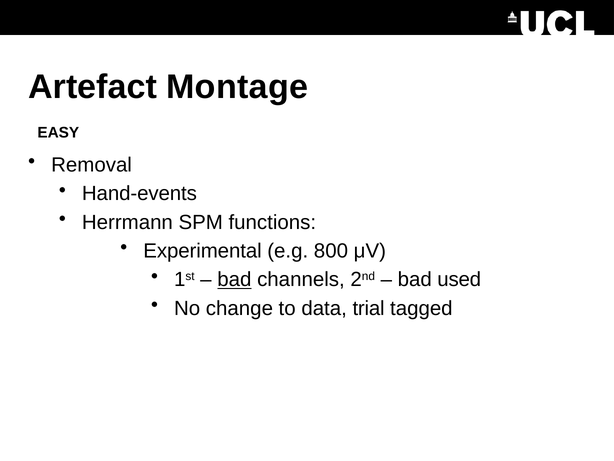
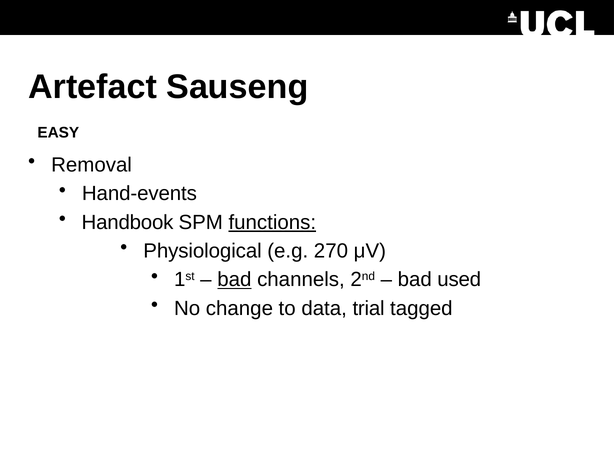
Montage: Montage -> Sauseng
Herrmann: Herrmann -> Handbook
functions underline: none -> present
Experimental: Experimental -> Physiological
800: 800 -> 270
